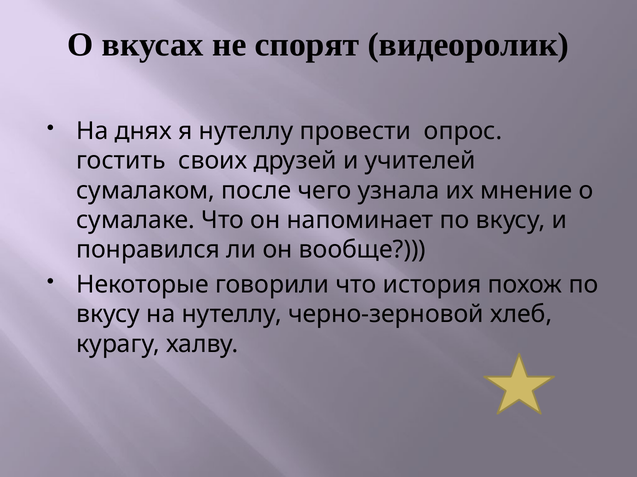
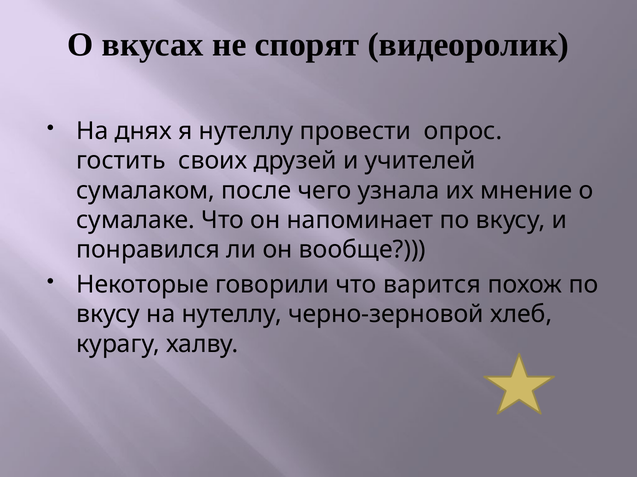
история: история -> варится
